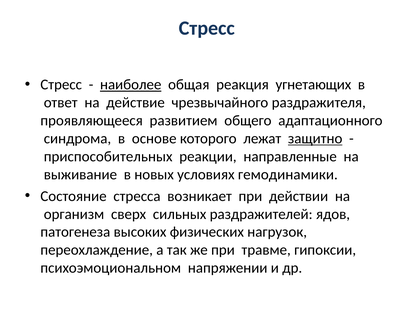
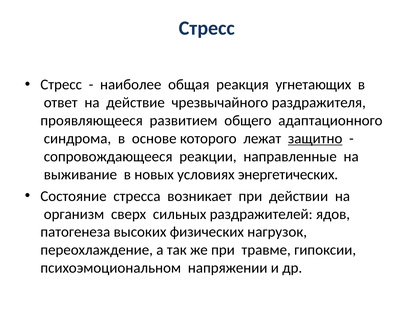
наиболее underline: present -> none
приспособительных: приспособительных -> сопровождающееся
гемодинамики: гемодинамики -> энергетических
